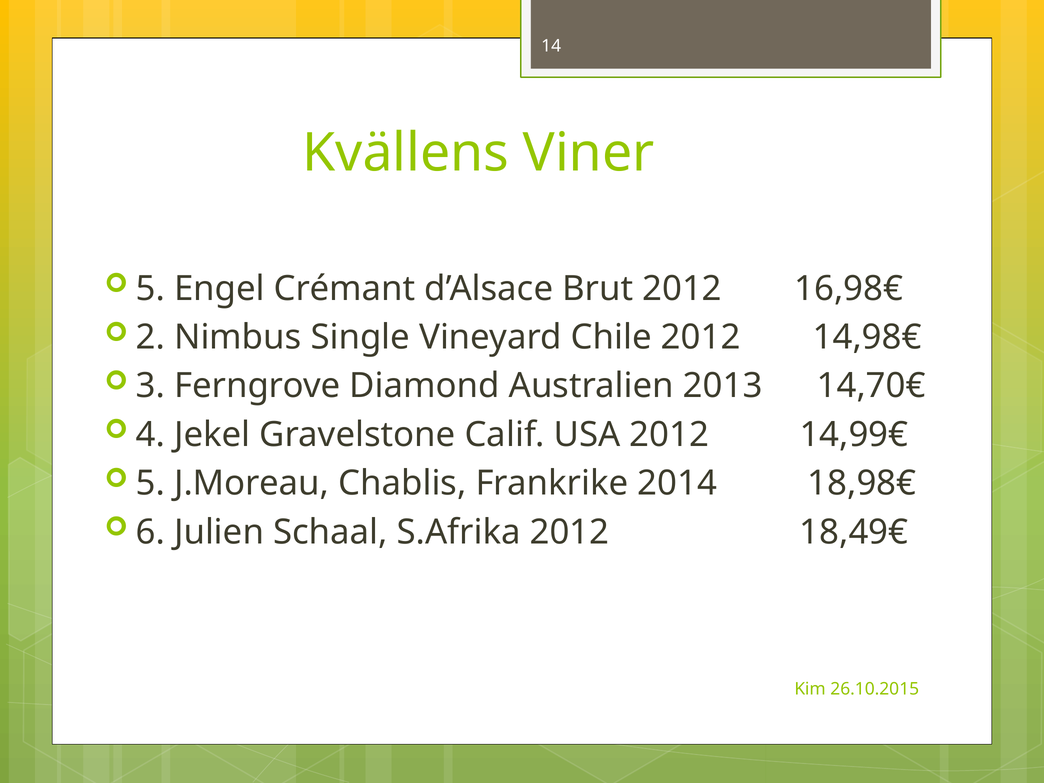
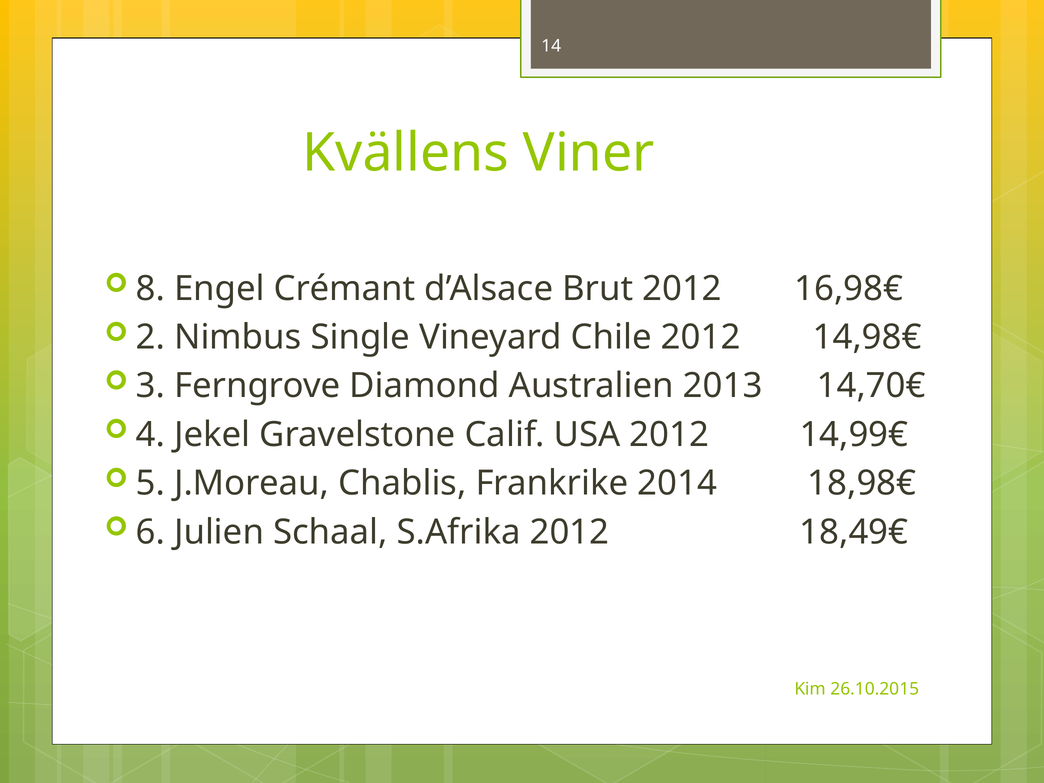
5 at (150, 289): 5 -> 8
